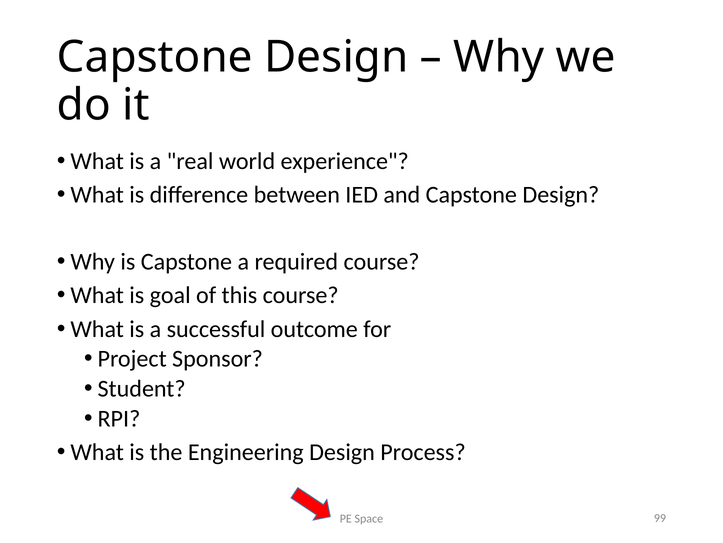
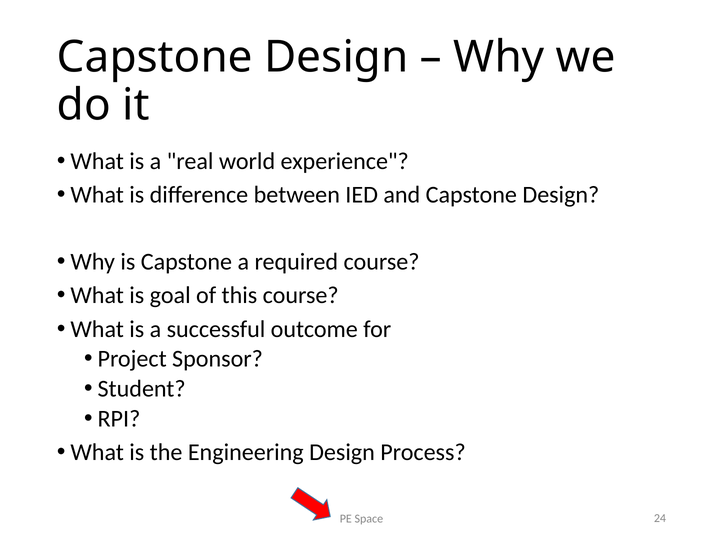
99: 99 -> 24
